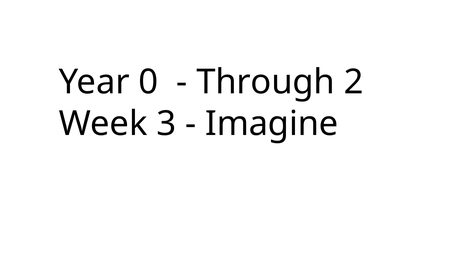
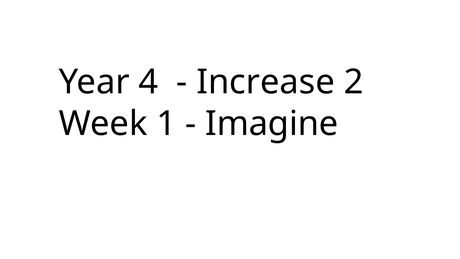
0: 0 -> 4
Through: Through -> Increase
3: 3 -> 1
